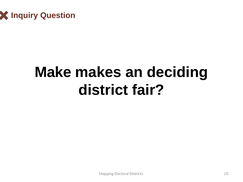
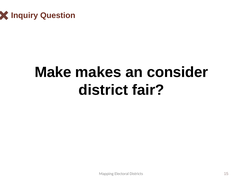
deciding: deciding -> consider
